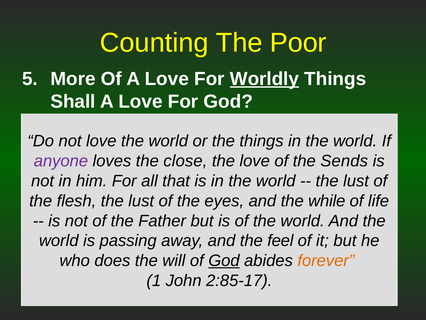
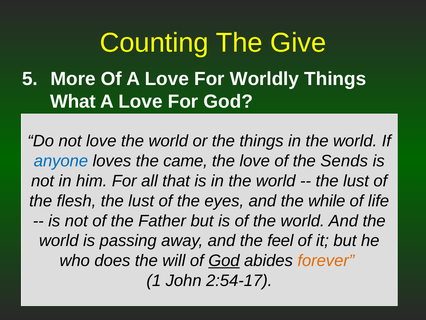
Poor: Poor -> Give
Worldly underline: present -> none
Shall: Shall -> What
anyone colour: purple -> blue
close: close -> came
2:85-17: 2:85-17 -> 2:54-17
